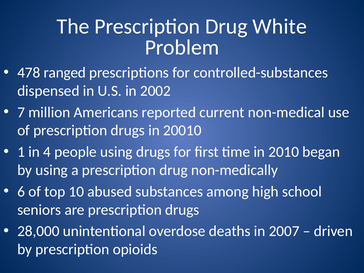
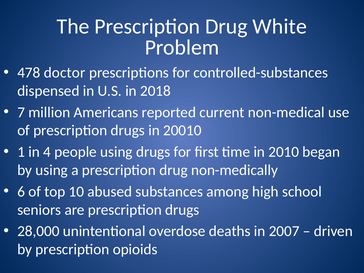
ranged: ranged -> doctor
2002: 2002 -> 2018
